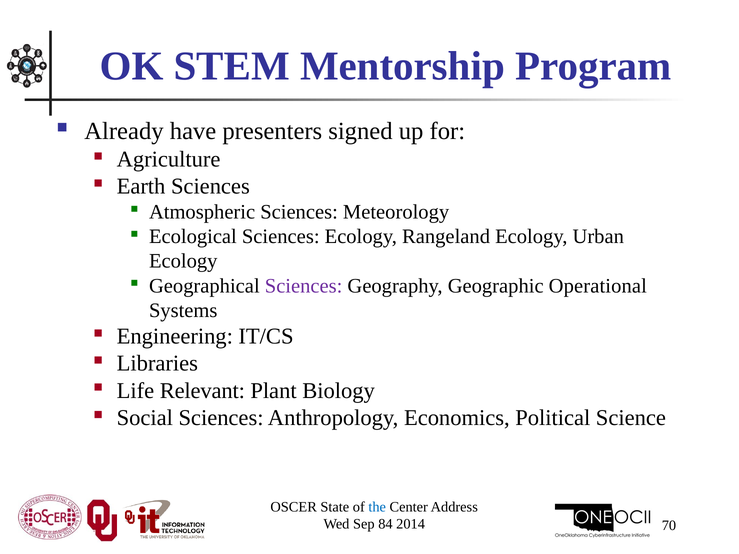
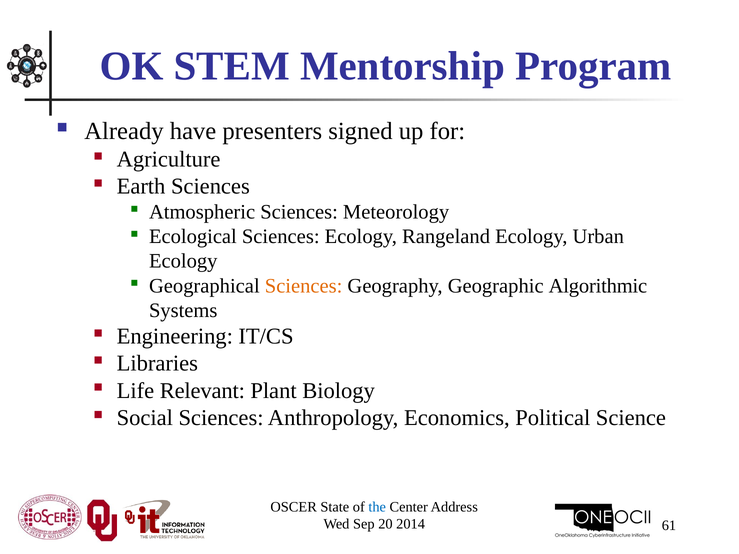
Sciences at (304, 286) colour: purple -> orange
Operational: Operational -> Algorithmic
84: 84 -> 20
70: 70 -> 61
